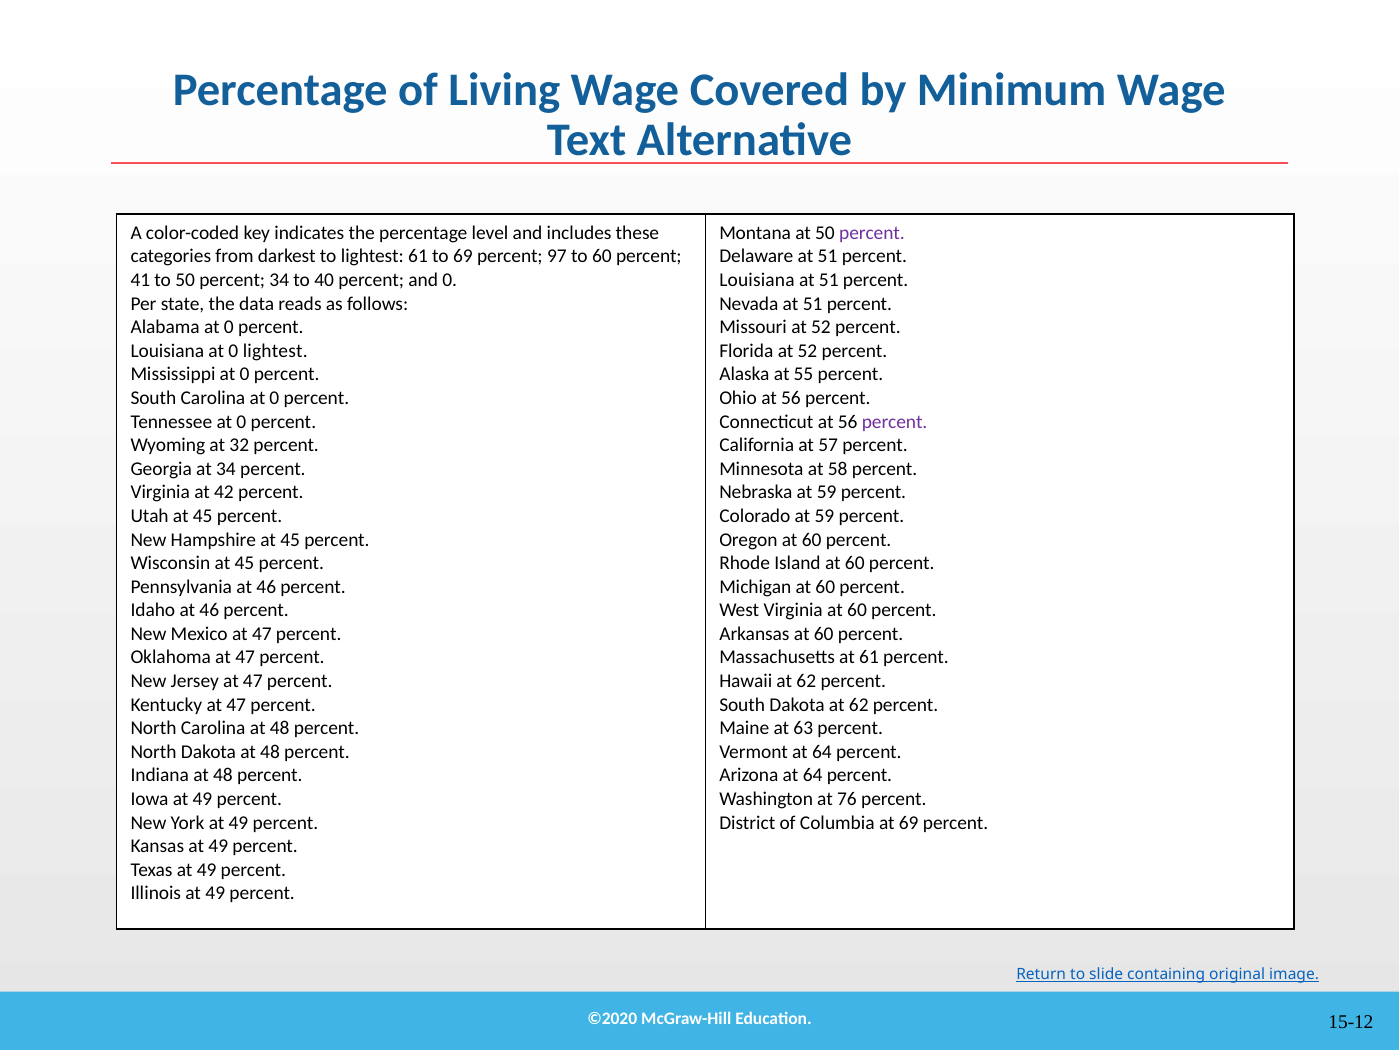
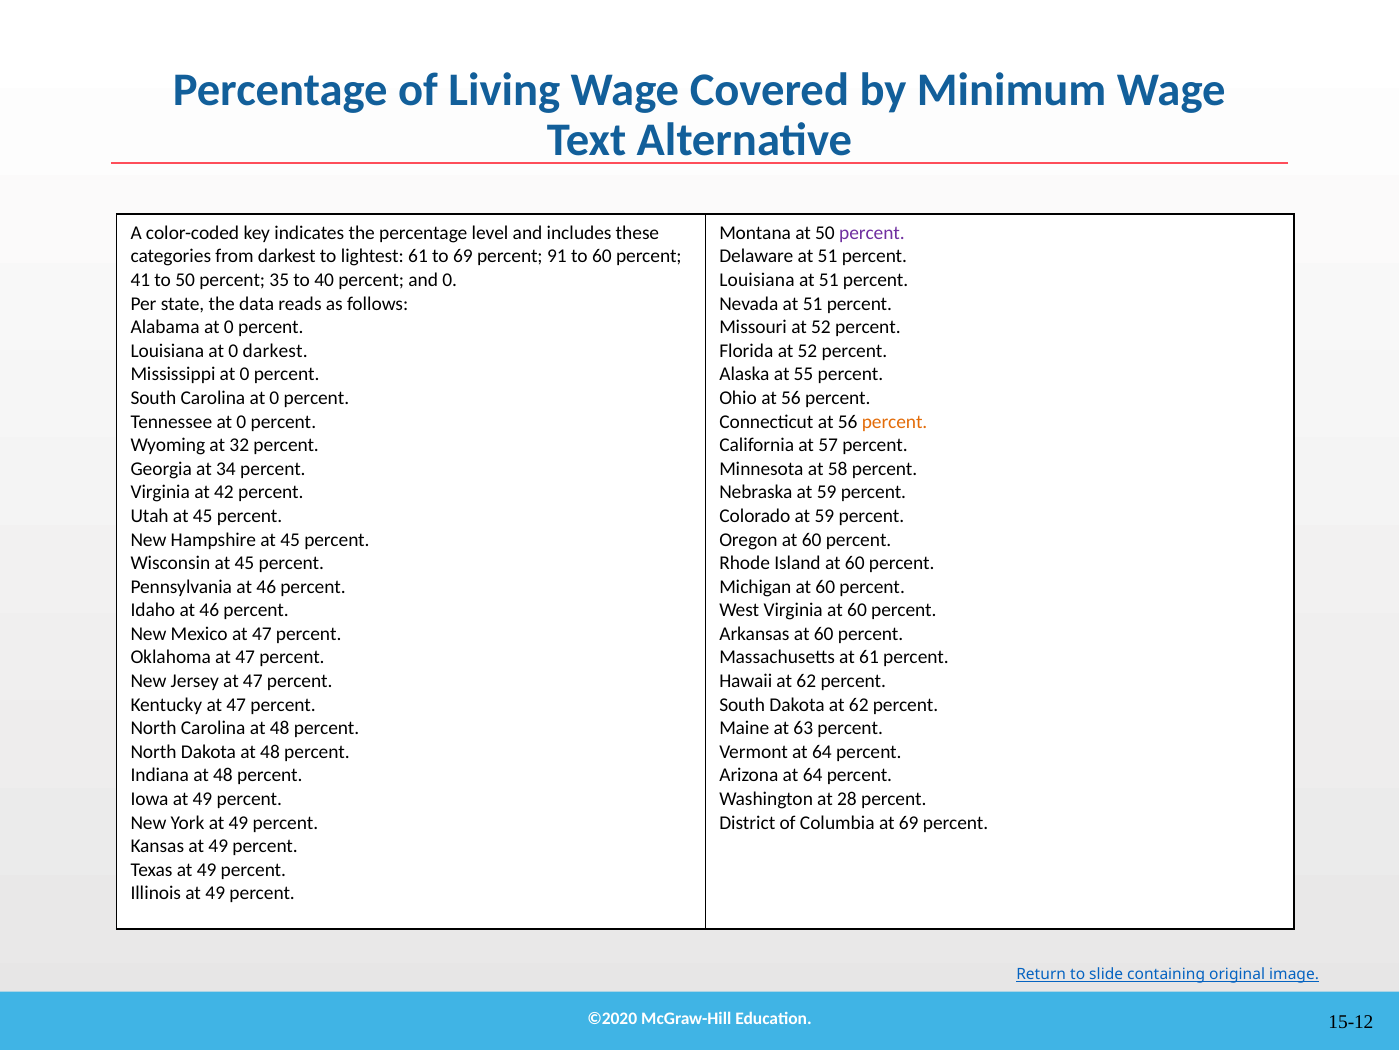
97: 97 -> 91
percent 34: 34 -> 35
0 lightest: lightest -> darkest
percent at (895, 421) colour: purple -> orange
76: 76 -> 28
